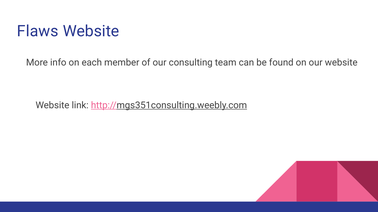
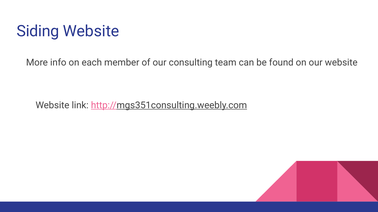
Flaws: Flaws -> Siding
